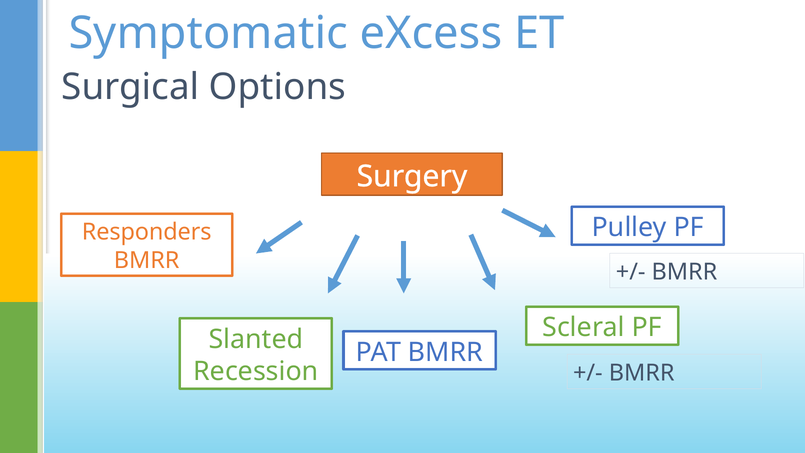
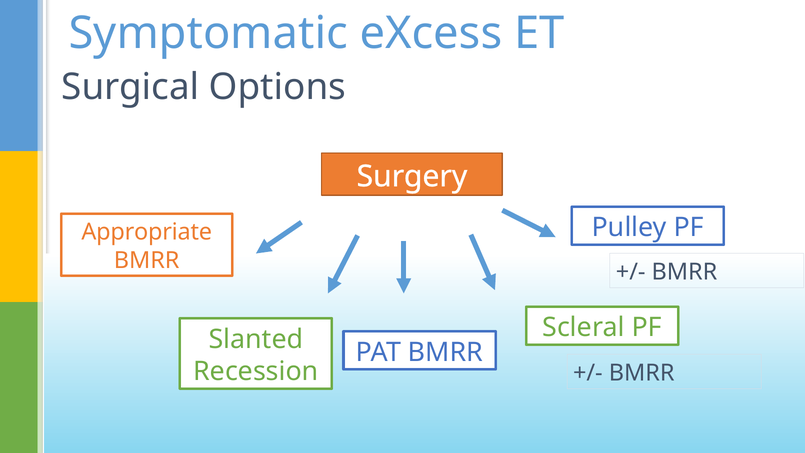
Responders: Responders -> Appropriate
